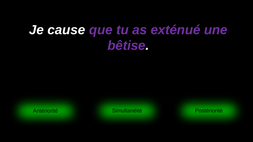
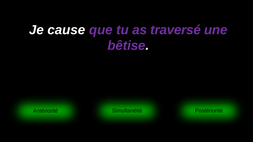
exténué: exténué -> traversé
